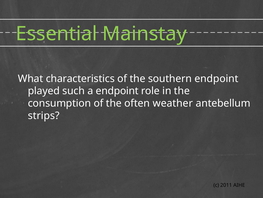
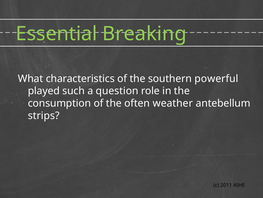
Mainstay: Mainstay -> Breaking
southern endpoint: endpoint -> powerful
a endpoint: endpoint -> question
